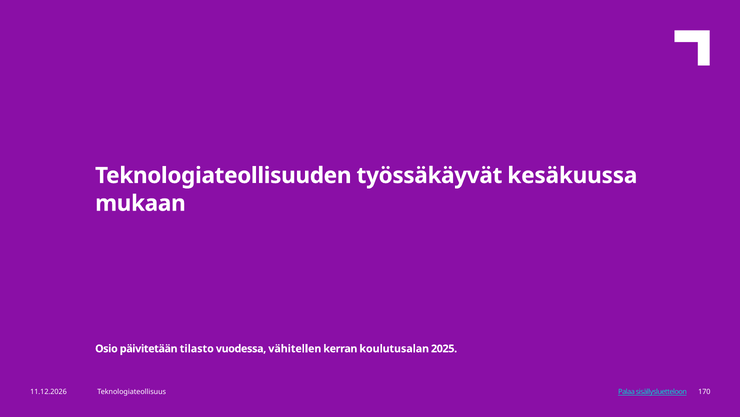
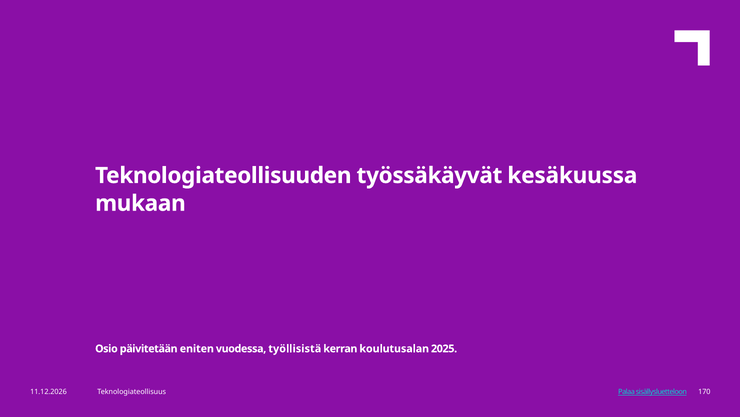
tilasto: tilasto -> eniten
vähitellen: vähitellen -> työllisistä
